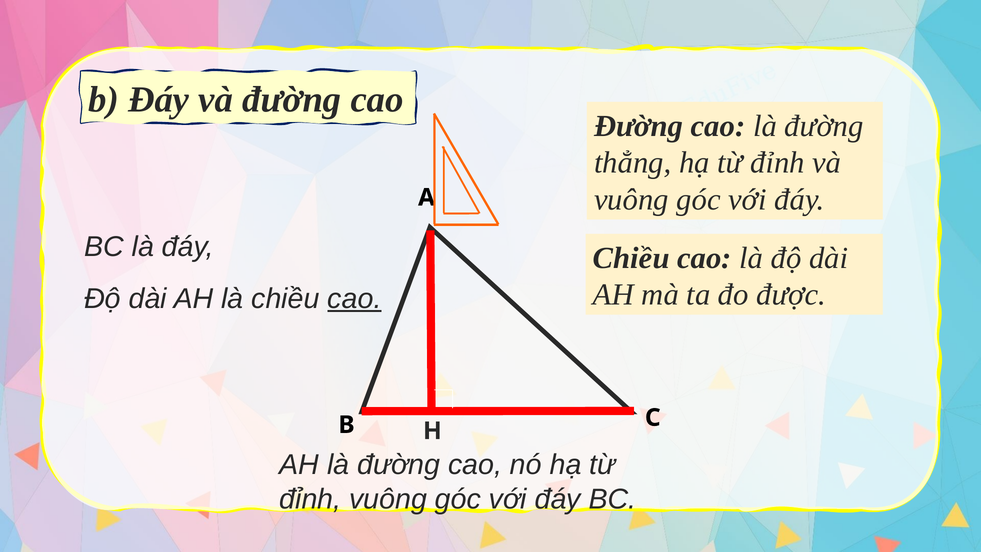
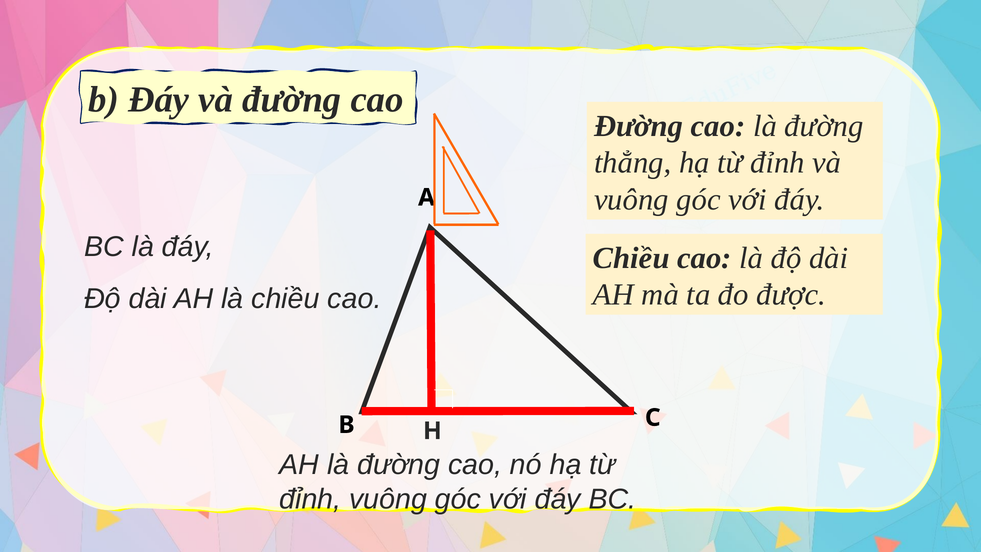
cao at (354, 299) underline: present -> none
